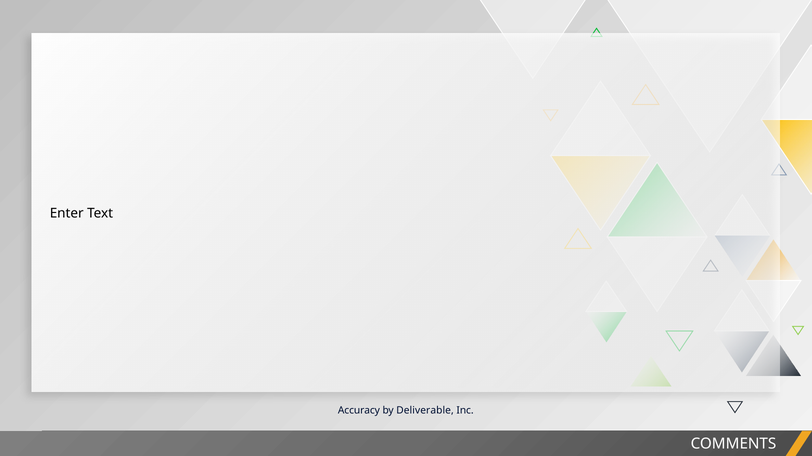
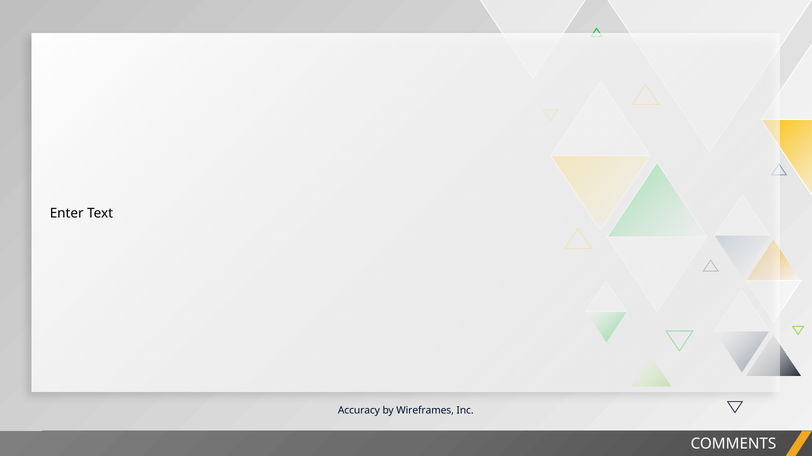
Deliverable: Deliverable -> Wireframes
